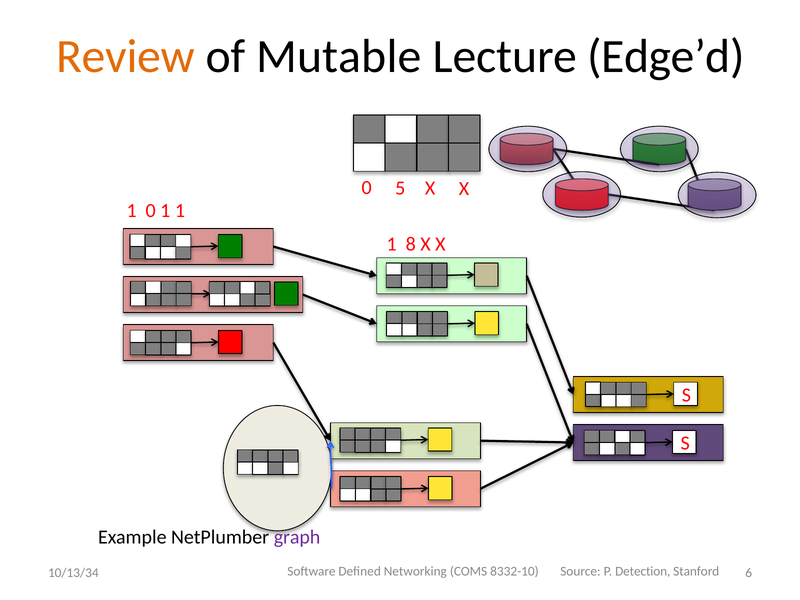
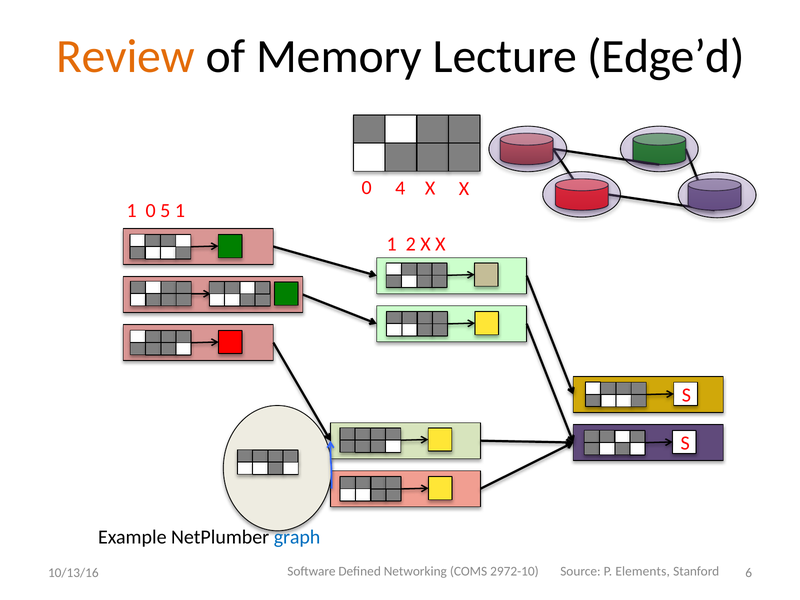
Mutable: Mutable -> Memory
5: 5 -> 4
0 1: 1 -> 5
8: 8 -> 2
graph colour: purple -> blue
8332-10: 8332-10 -> 2972-10
10/13/34: 10/13/34 -> 10/13/16
Detection: Detection -> Elements
